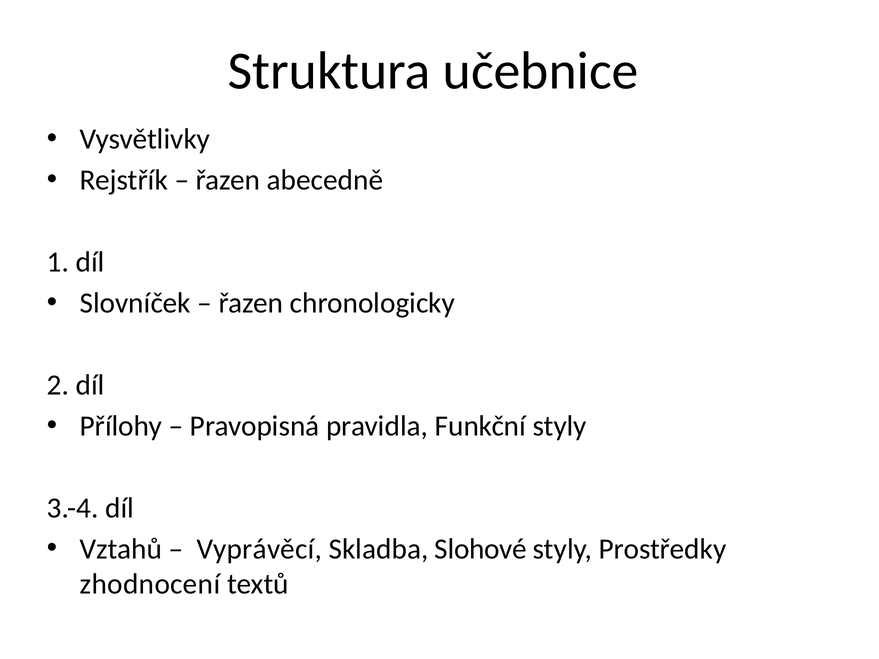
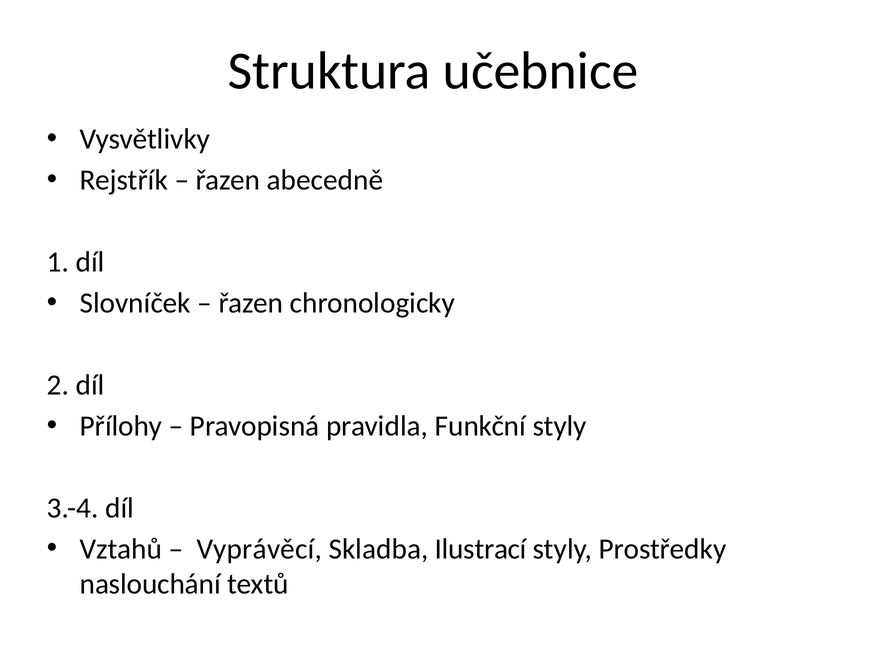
Slohové: Slohové -> Ilustrací
zhodnocení: zhodnocení -> naslouchání
